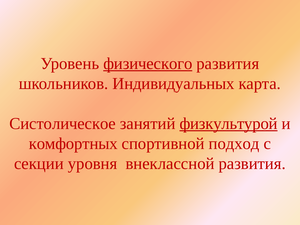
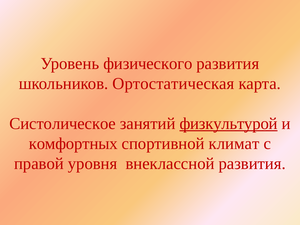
физического underline: present -> none
Индивидуальных: Индивидуальных -> Ортостатическая
подход: подход -> климат
секции: секции -> правой
